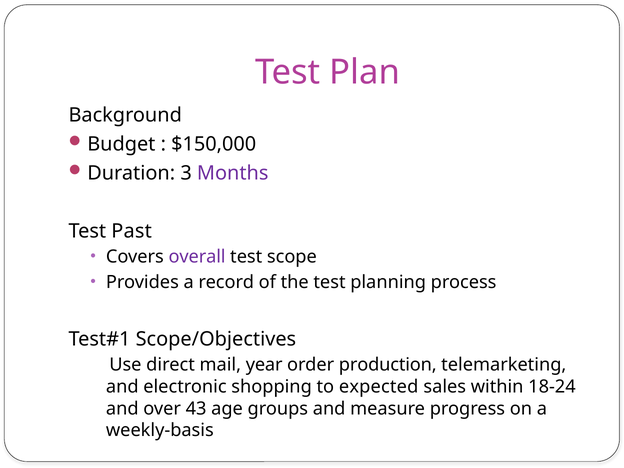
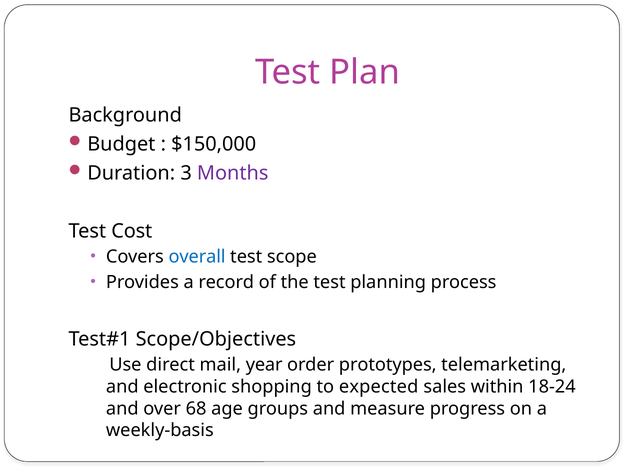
Past: Past -> Cost
overall colour: purple -> blue
production: production -> prototypes
43: 43 -> 68
